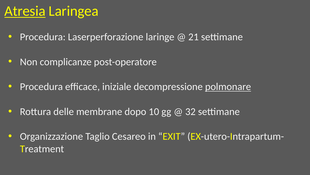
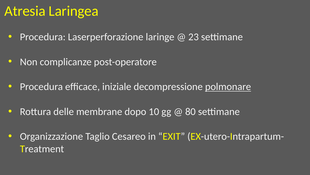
Atresia underline: present -> none
21: 21 -> 23
32: 32 -> 80
